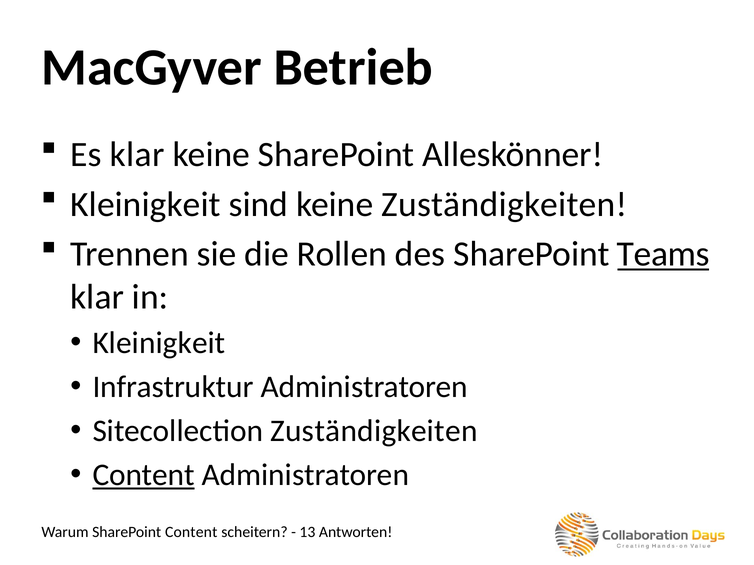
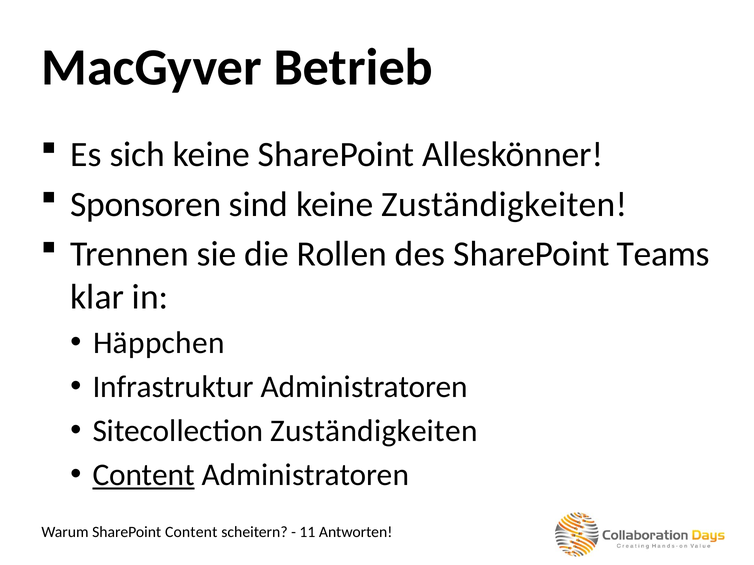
Es klar: klar -> sich
Kleinigkeit at (146, 205): Kleinigkeit -> Sponsoren
Teams underline: present -> none
Kleinigkeit at (159, 343): Kleinigkeit -> Häppchen
13: 13 -> 11
